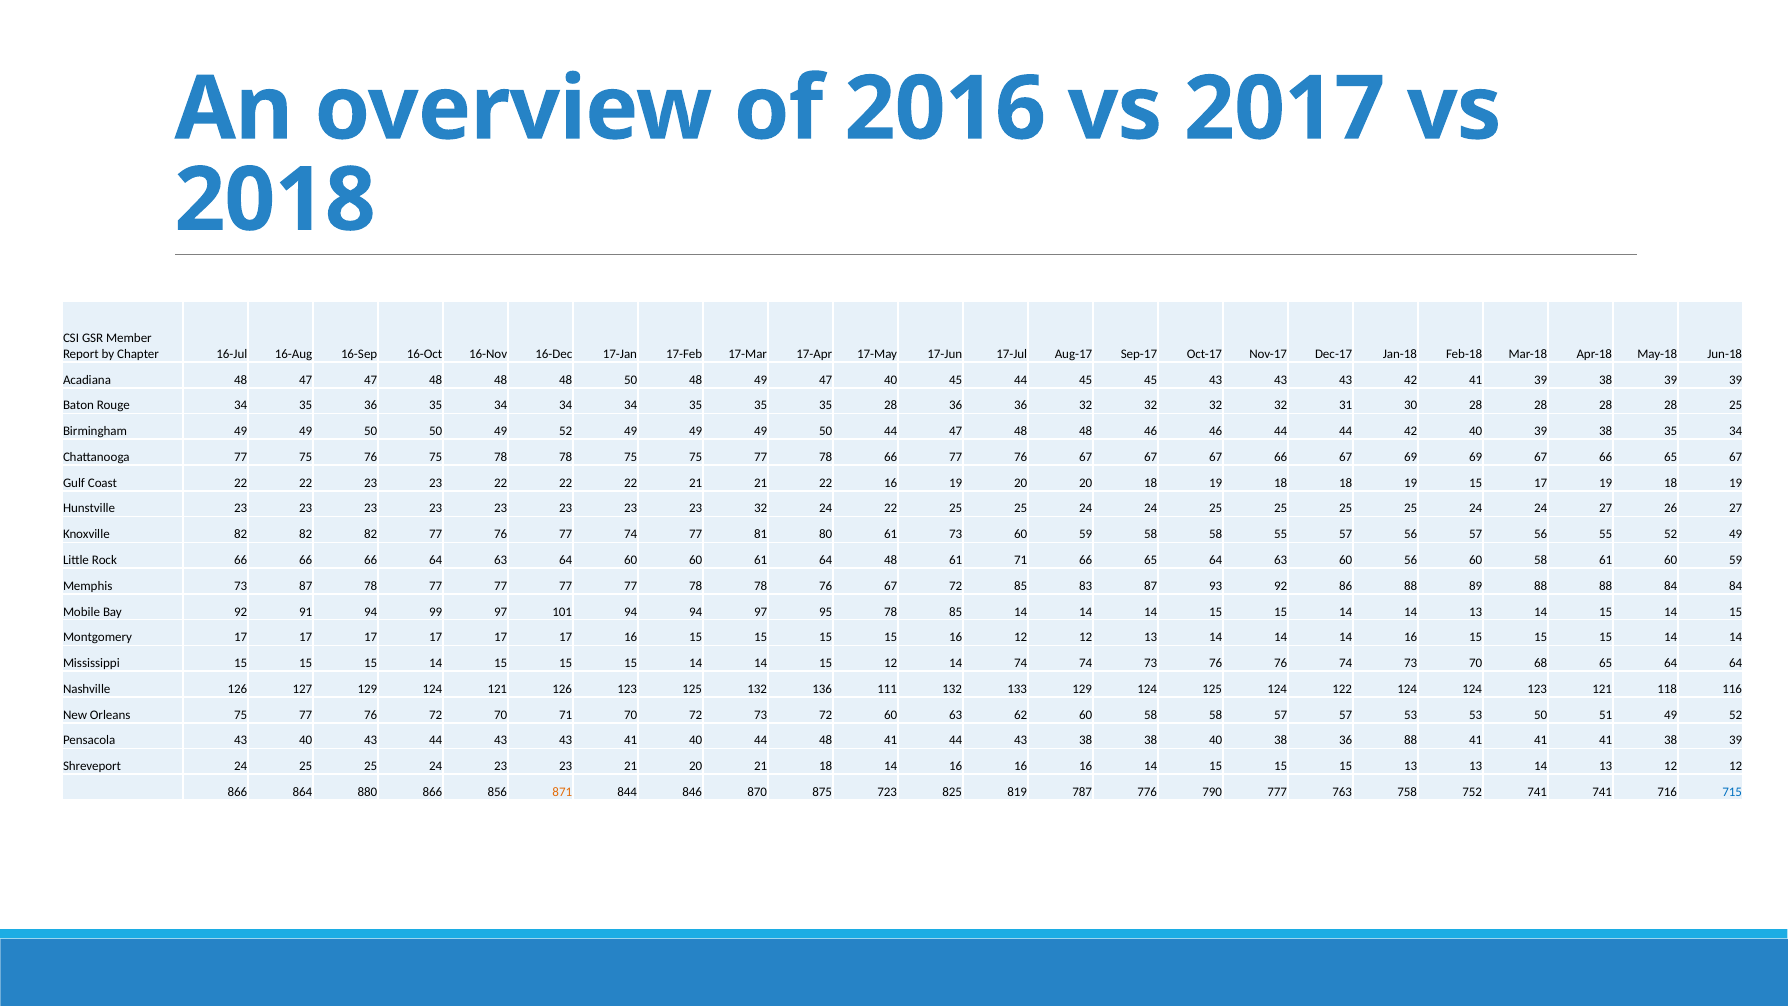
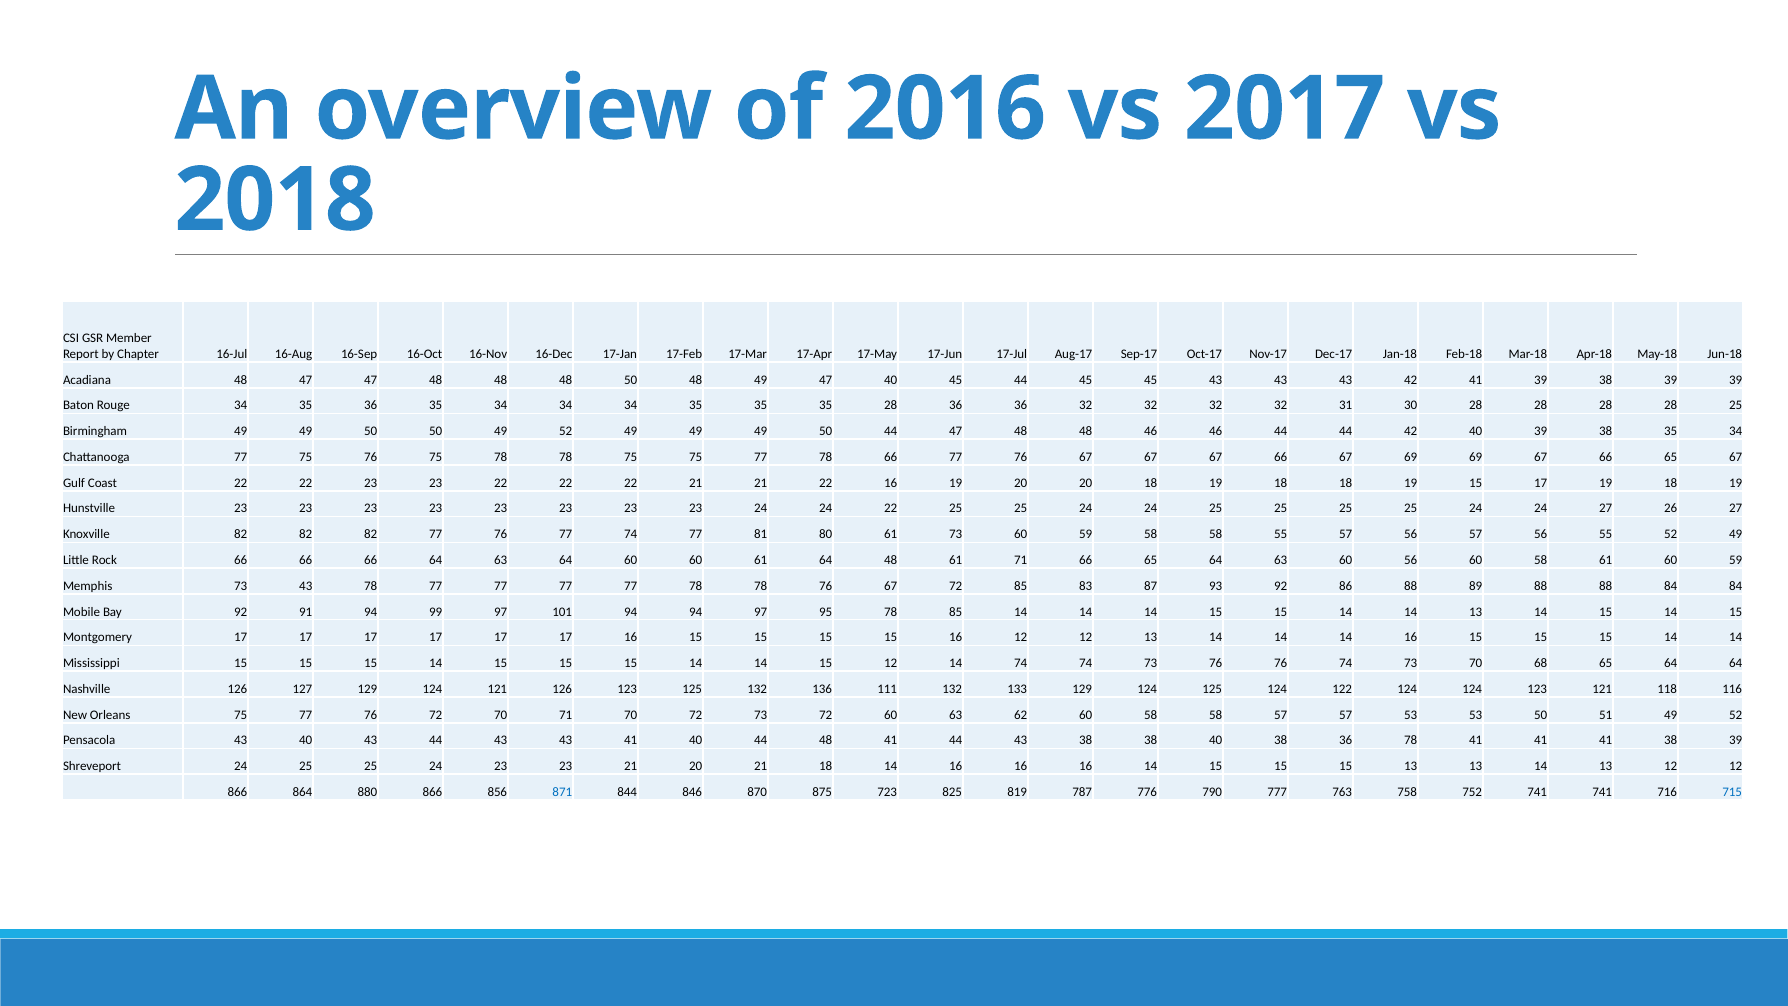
23 32: 32 -> 24
73 87: 87 -> 43
36 88: 88 -> 78
871 colour: orange -> blue
